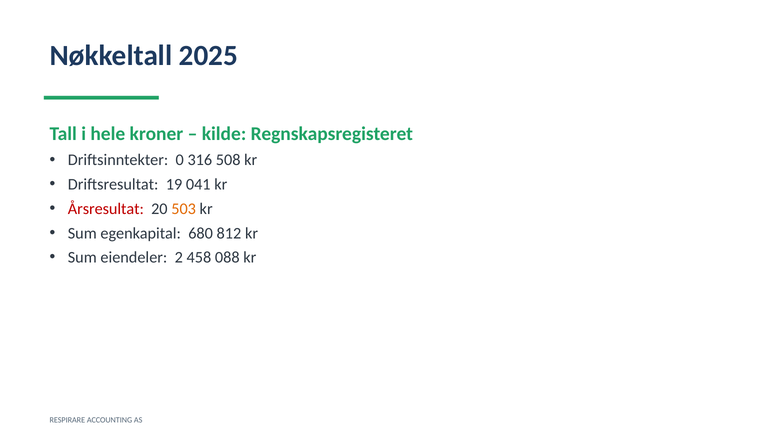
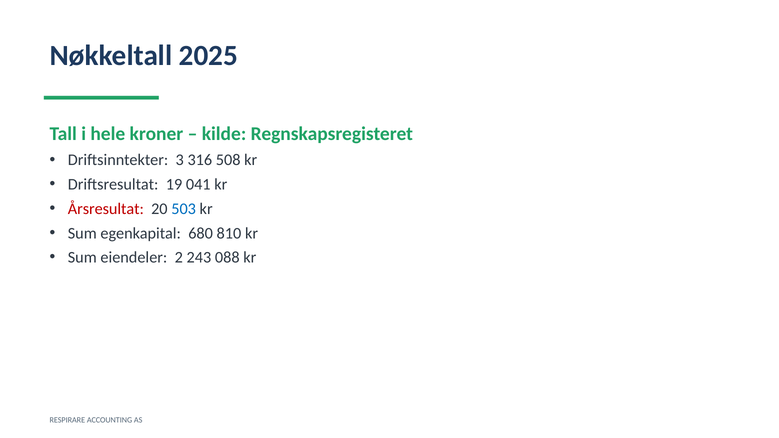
0: 0 -> 3
503 colour: orange -> blue
812: 812 -> 810
458: 458 -> 243
